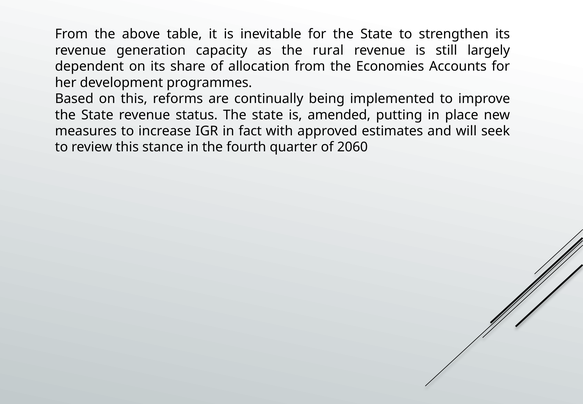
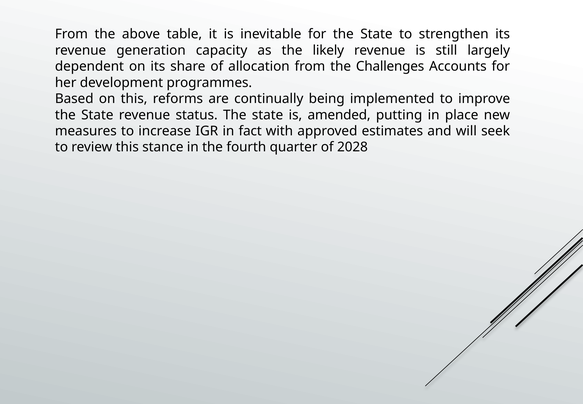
rural: rural -> likely
Economies: Economies -> Challenges
2060: 2060 -> 2028
